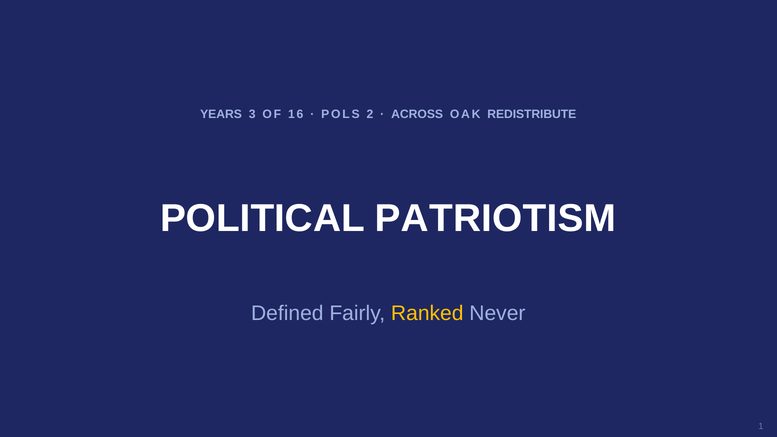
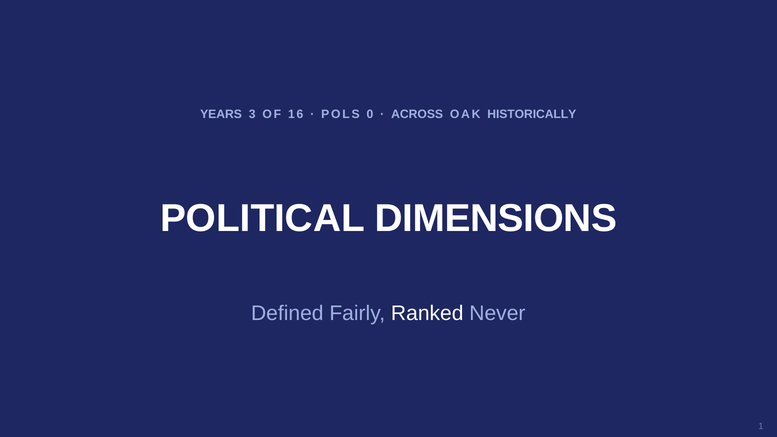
2: 2 -> 0
REDISTRIBUTE: REDISTRIBUTE -> HISTORICALLY
PATRIOTISM: PATRIOTISM -> DIMENSIONS
Ranked colour: yellow -> white
